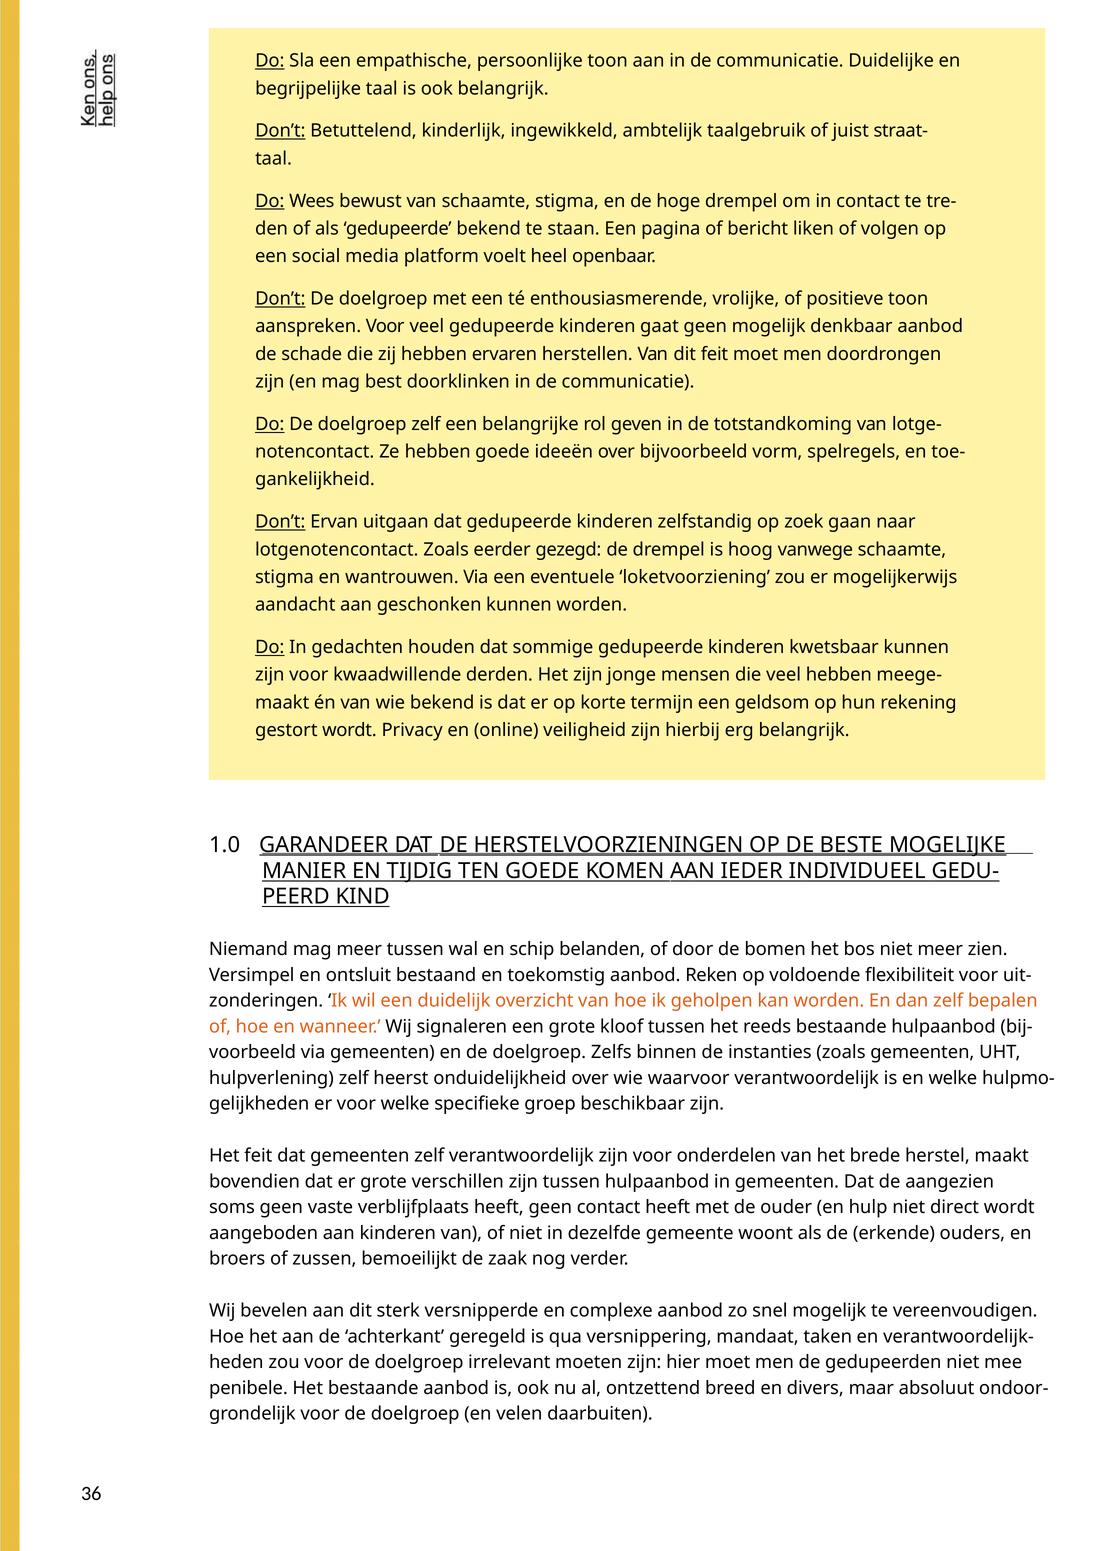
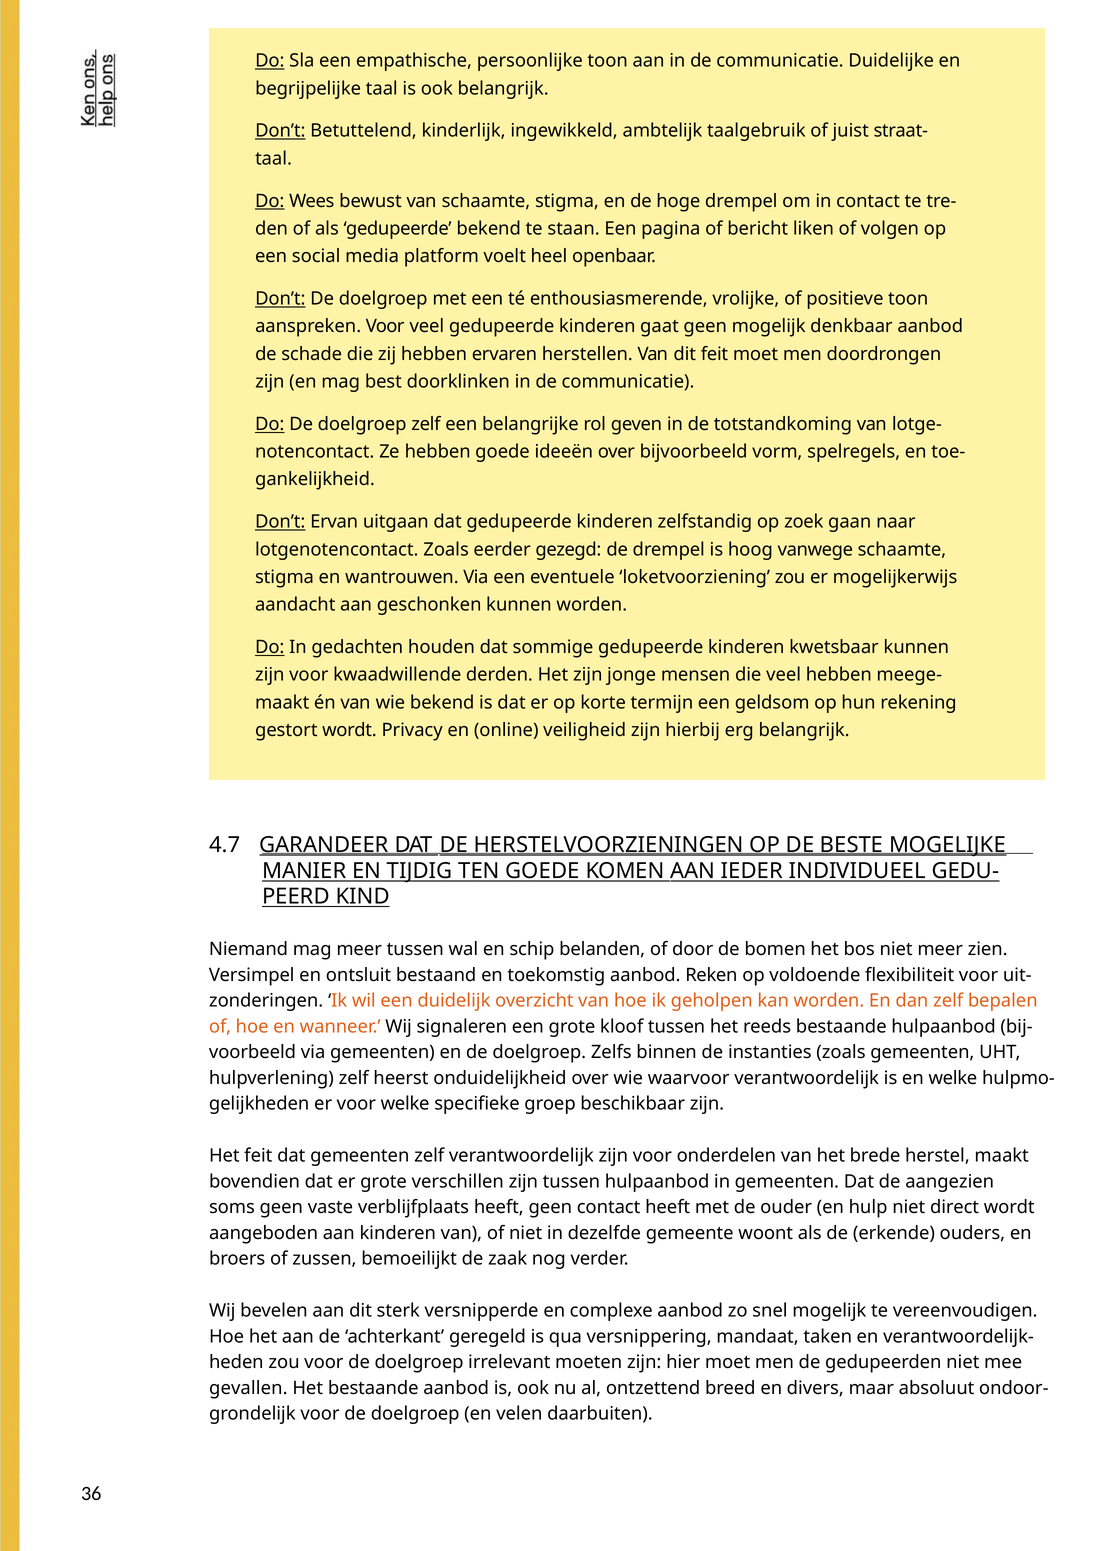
1.0: 1.0 -> 4.7
penibele: penibele -> gevallen
